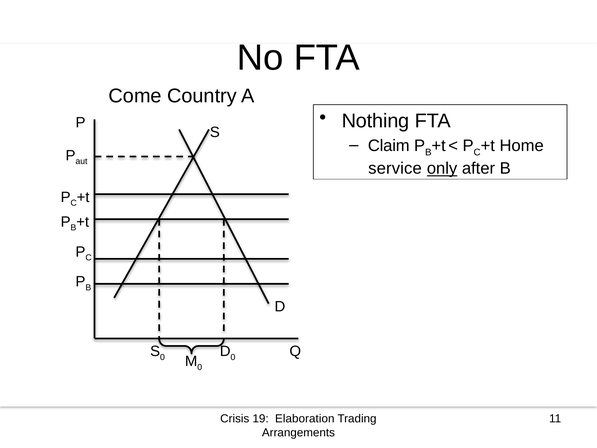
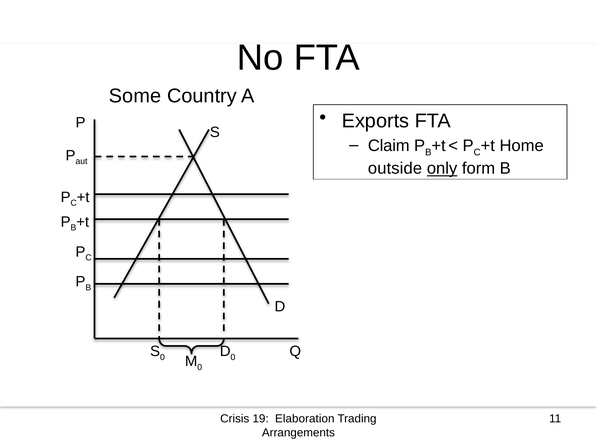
Come: Come -> Some
Nothing: Nothing -> Exports
service: service -> outside
after: after -> form
